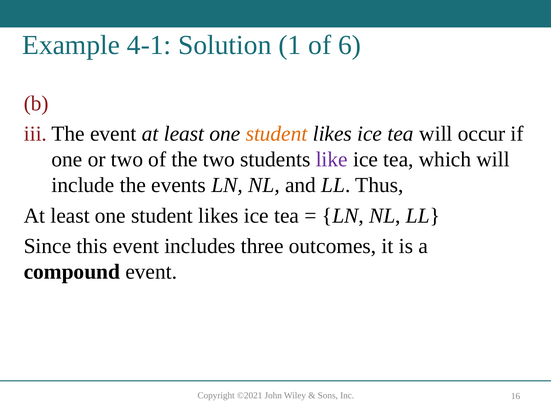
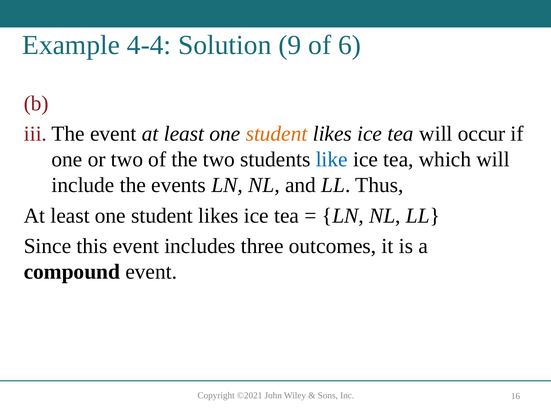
4-1: 4-1 -> 4-4
1: 1 -> 9
like colour: purple -> blue
